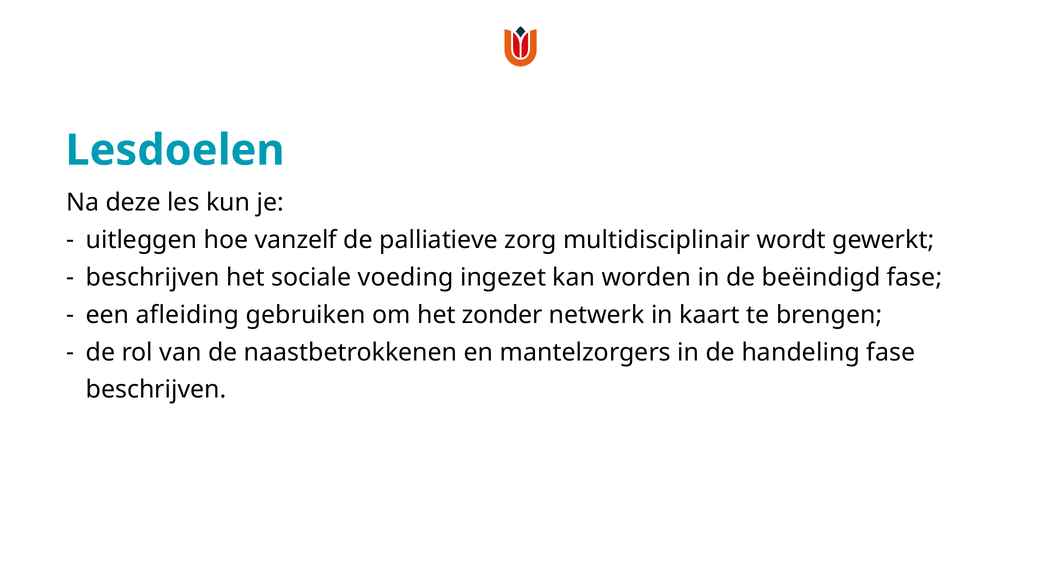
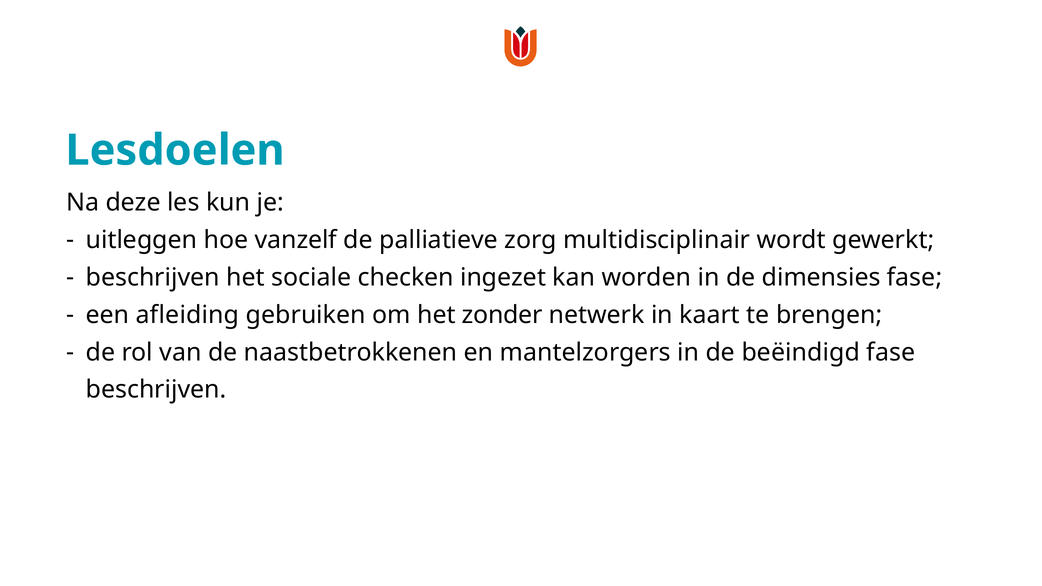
voeding: voeding -> checken
beëindigd: beëindigd -> dimensies
handeling: handeling -> beëindigd
